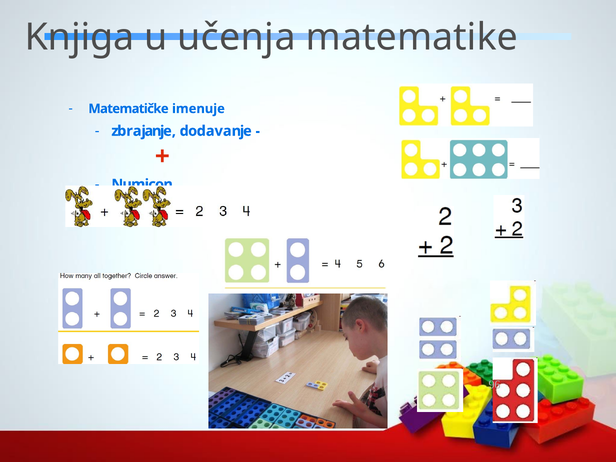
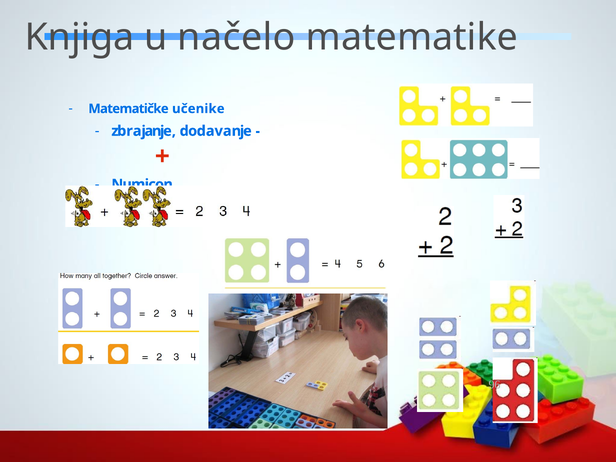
učenja: učenja -> načelo
imenuje: imenuje -> učenike
